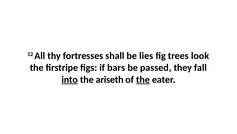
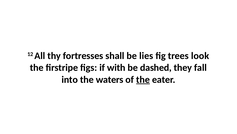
bars: bars -> with
passed: passed -> dashed
into underline: present -> none
ariseth: ariseth -> waters
